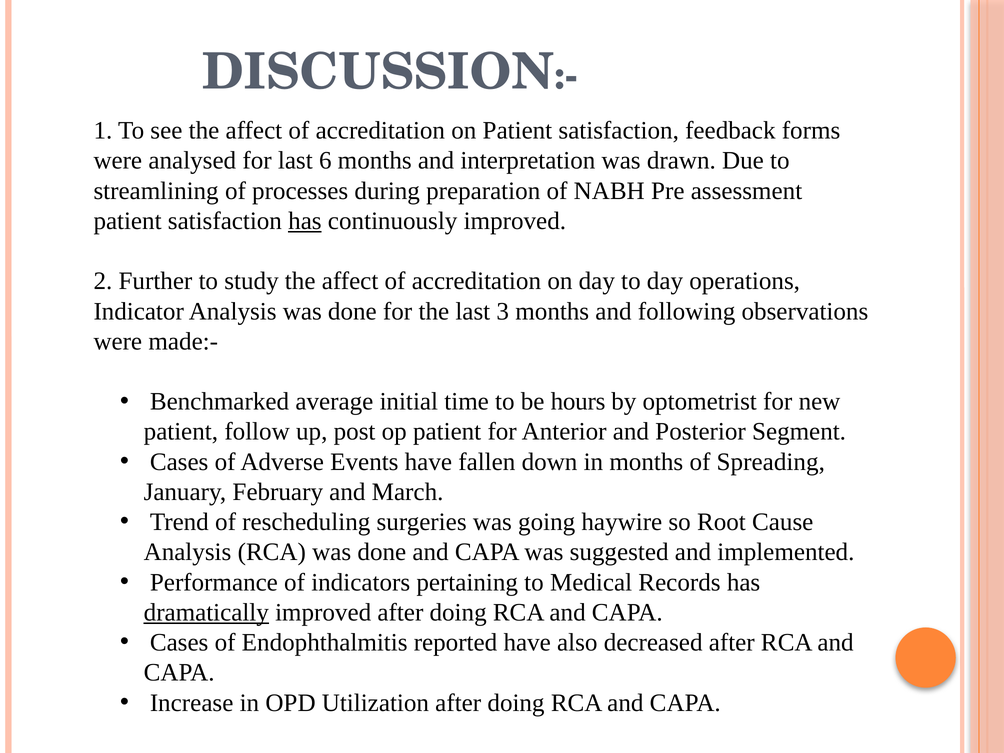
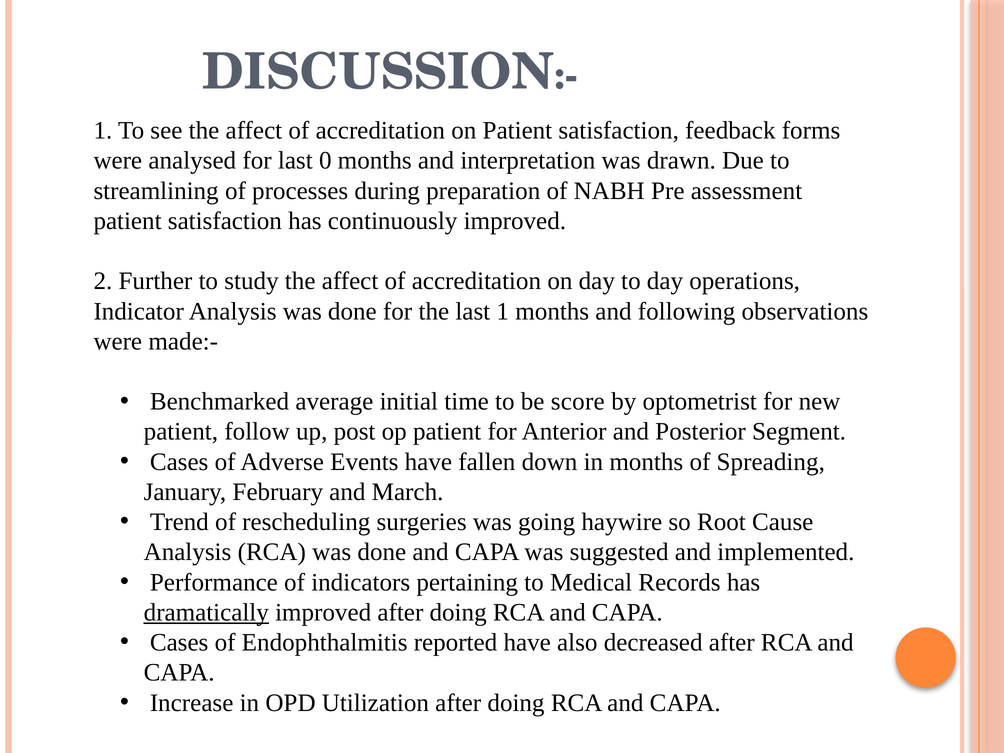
6: 6 -> 0
has at (305, 221) underline: present -> none
last 3: 3 -> 1
hours: hours -> score
